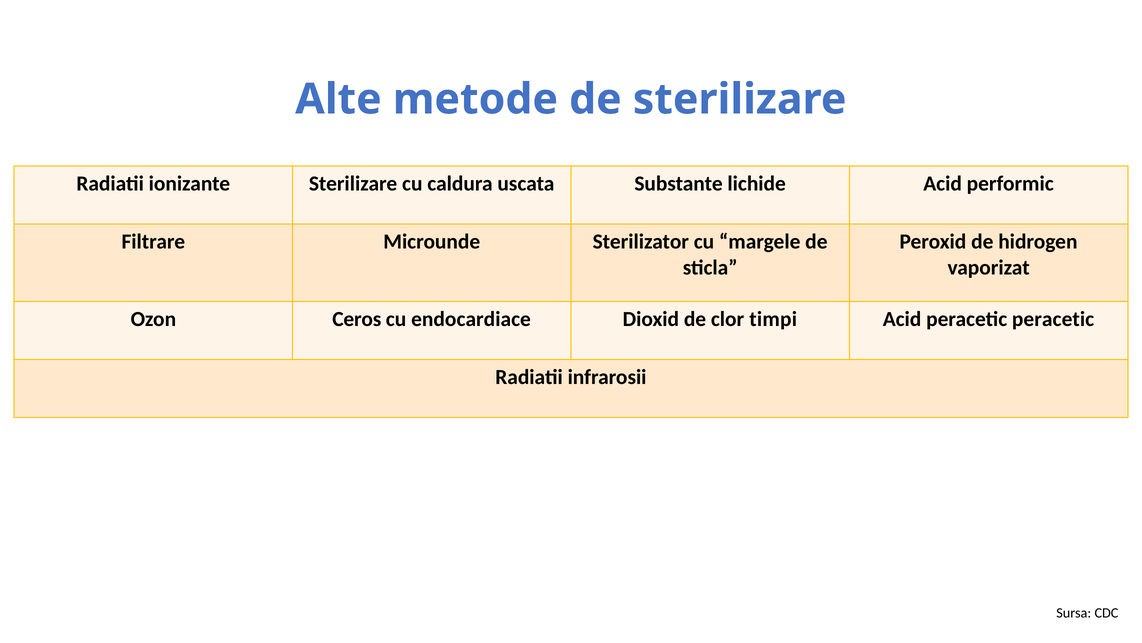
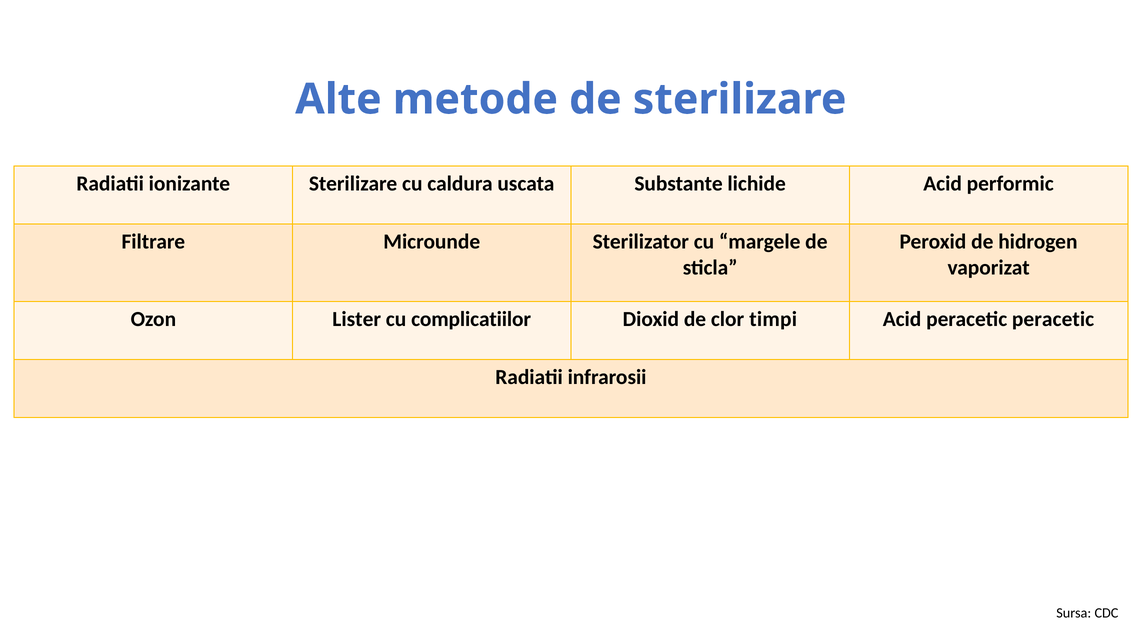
Ceros: Ceros -> Lister
endocardiace: endocardiace -> complicatiilor
